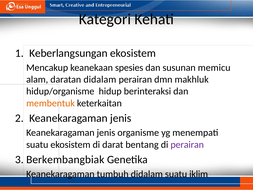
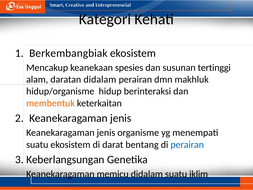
Keberlangsungan: Keberlangsungan -> Berkembangbiak
memicu: memicu -> tertinggi
perairan at (187, 144) colour: purple -> blue
Berkembangbiak: Berkembangbiak -> Keberlangsungan
tumbuh: tumbuh -> memicu
